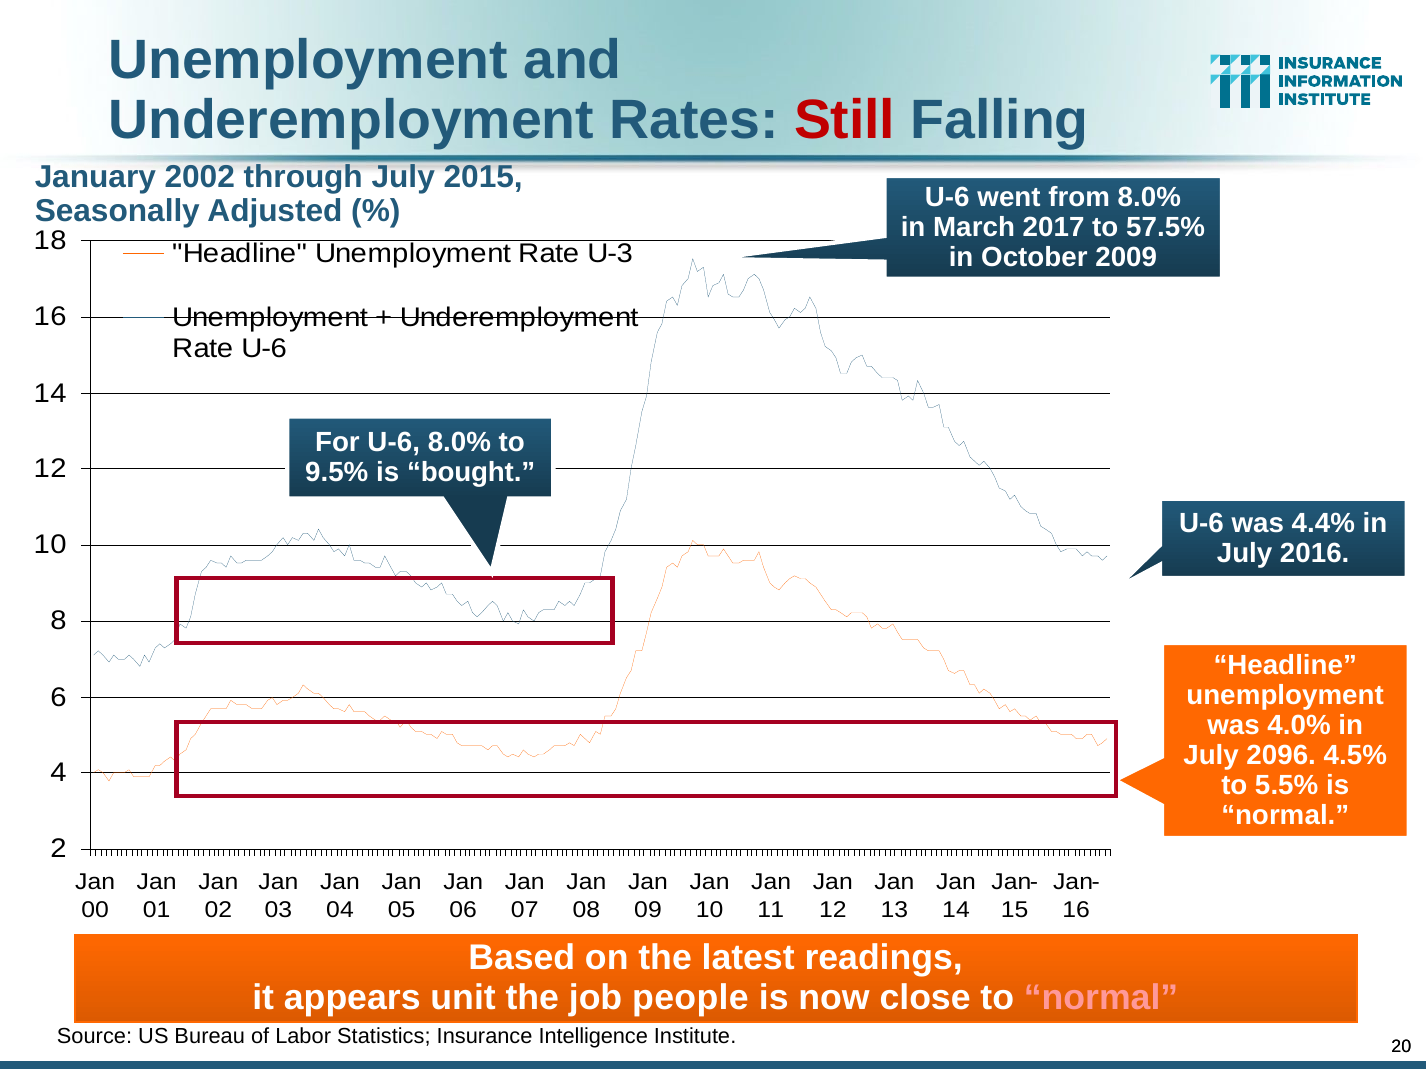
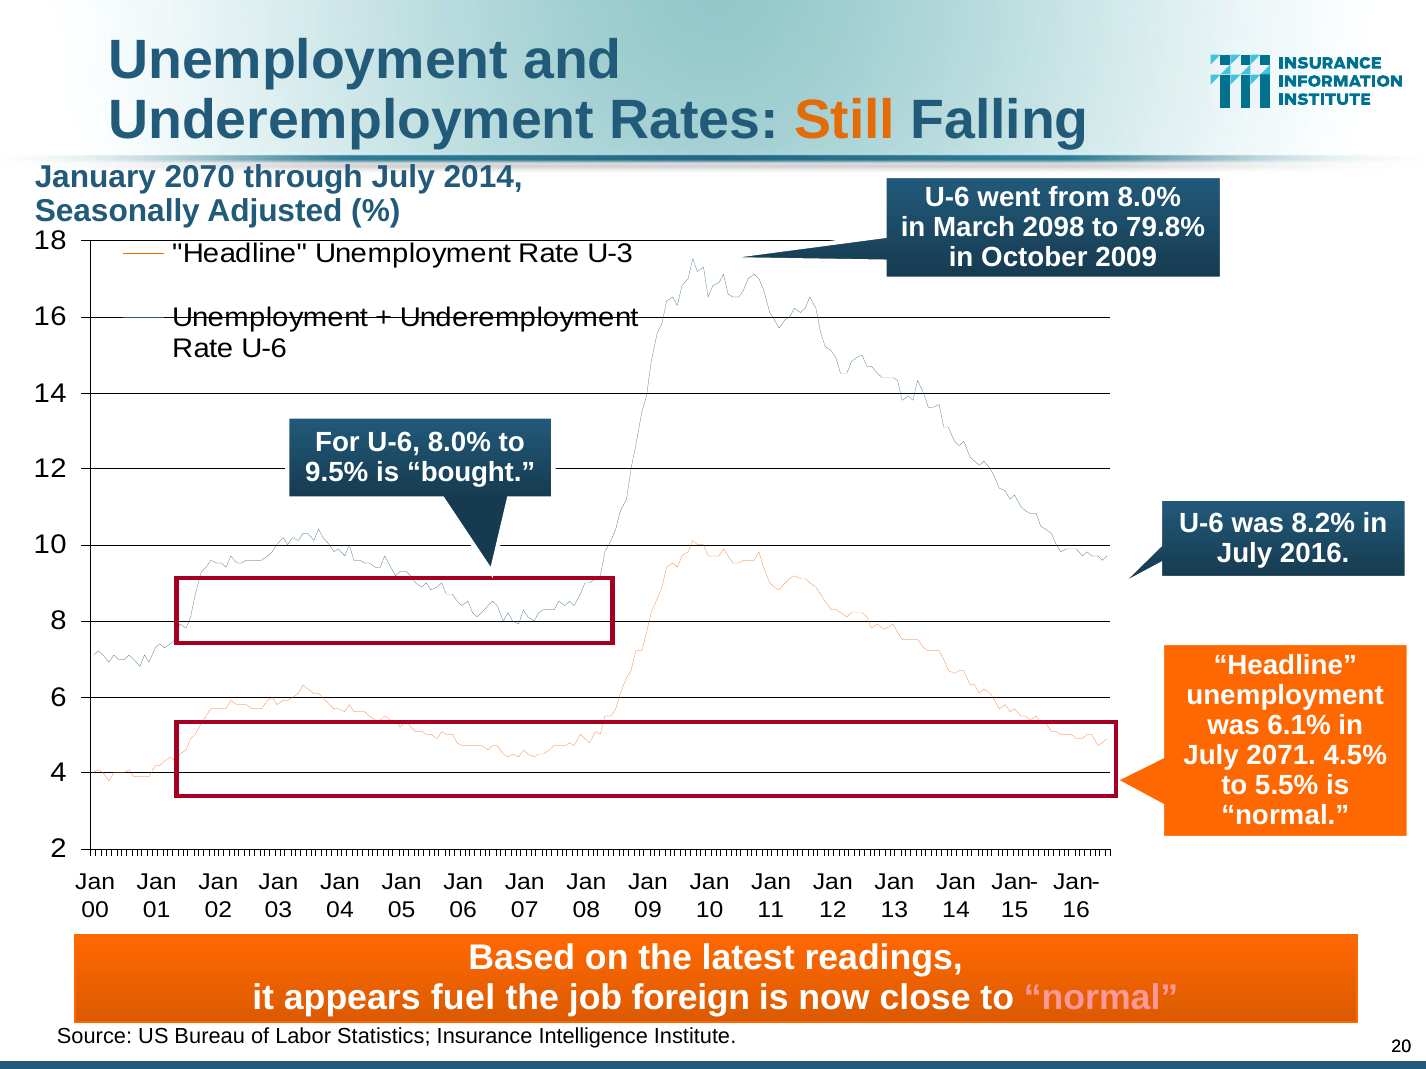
Still colour: red -> orange
2002: 2002 -> 2070
2015: 2015 -> 2014
2017: 2017 -> 2098
57.5%: 57.5% -> 79.8%
4.4%: 4.4% -> 8.2%
4.0%: 4.0% -> 6.1%
2096: 2096 -> 2071
unit: unit -> fuel
people: people -> foreign
